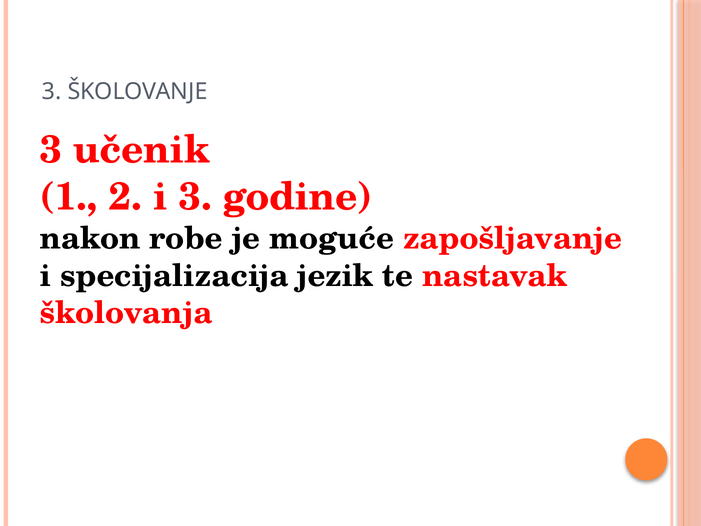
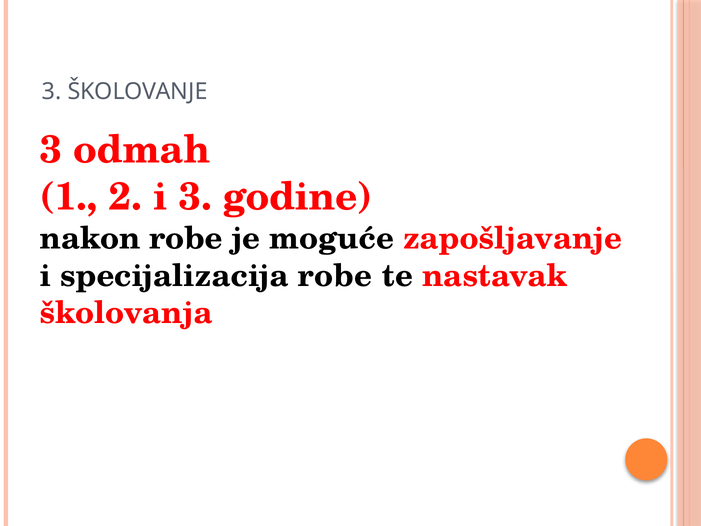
učenik: učenik -> odmah
specijalizacija jezik: jezik -> robe
